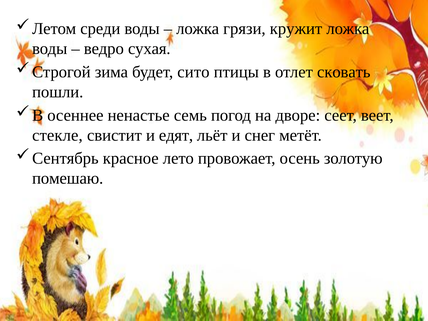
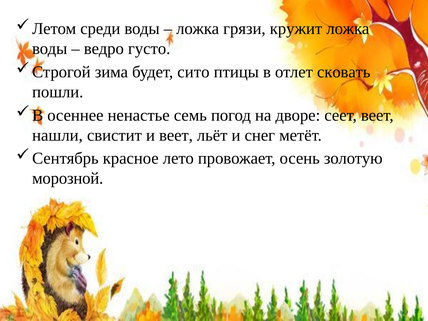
сухая: сухая -> густо
стекле: стекле -> нашли
и едят: едят -> веет
помешаю: помешаю -> морозной
